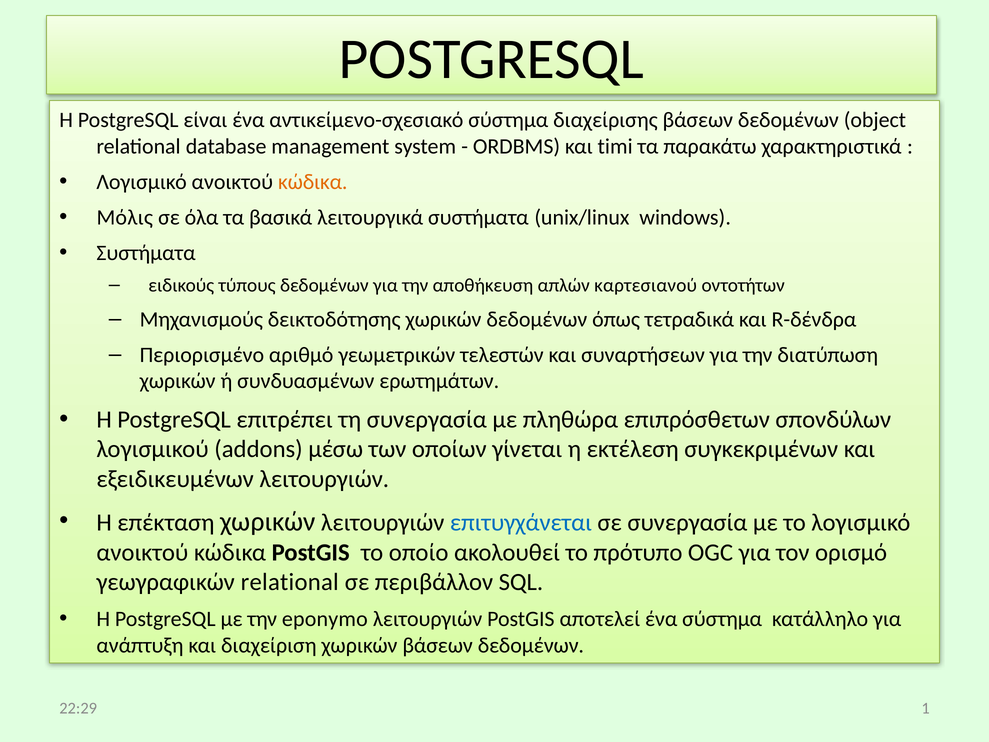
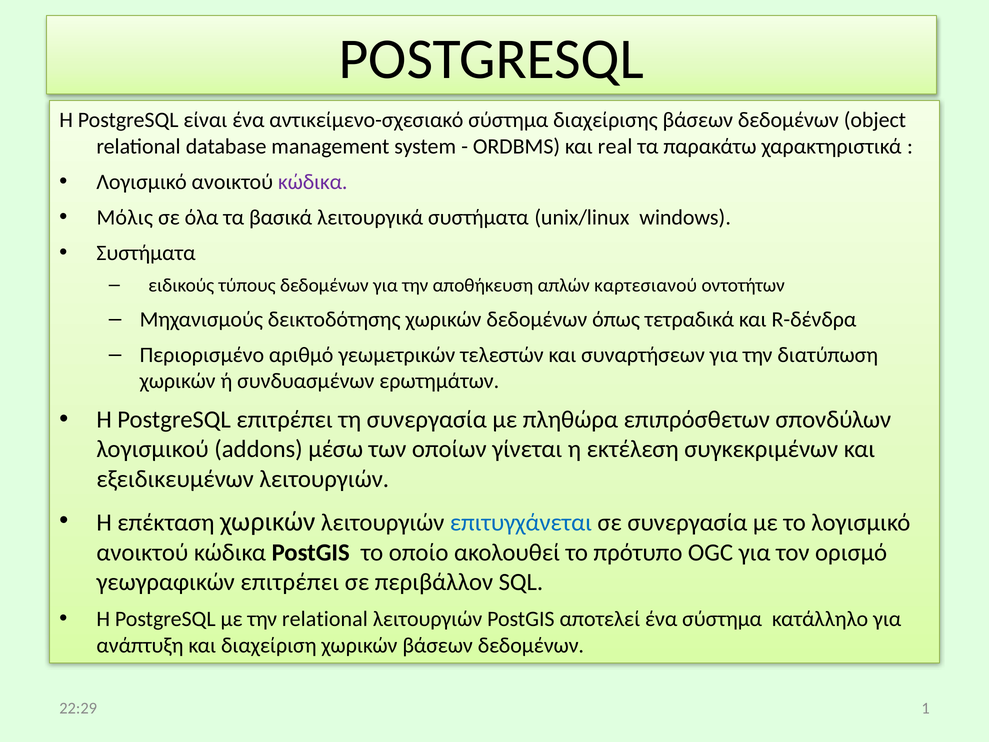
timi: timi -> real
κώδικα at (313, 182) colour: orange -> purple
γεωγραφικών relational: relational -> επιτρέπει
την eponymo: eponymo -> relational
